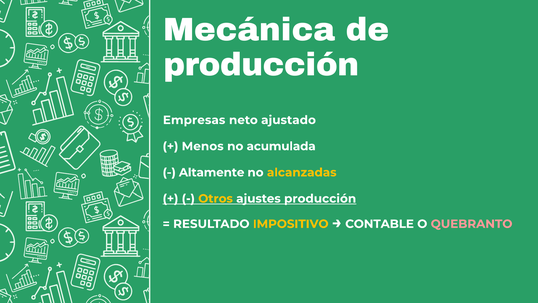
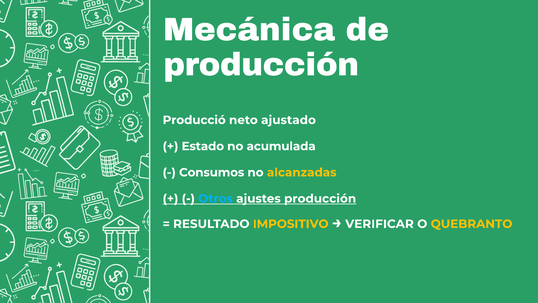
Empresas: Empresas -> Producció
Menos: Menos -> Estado
Altamente: Altamente -> Consumos
Otros colour: yellow -> light blue
CONTABLE: CONTABLE -> VERIFICAR
QUEBRANTO colour: pink -> yellow
